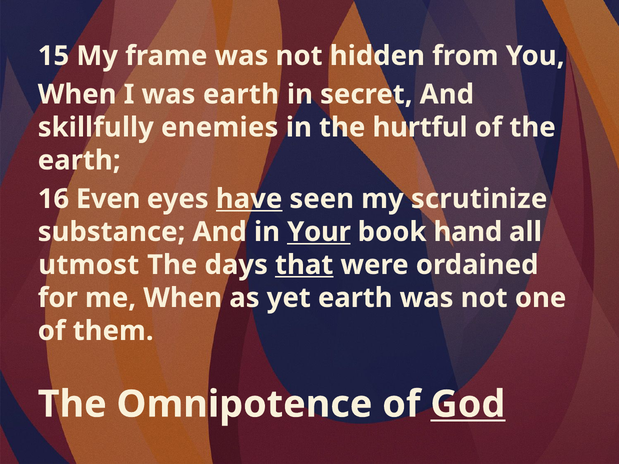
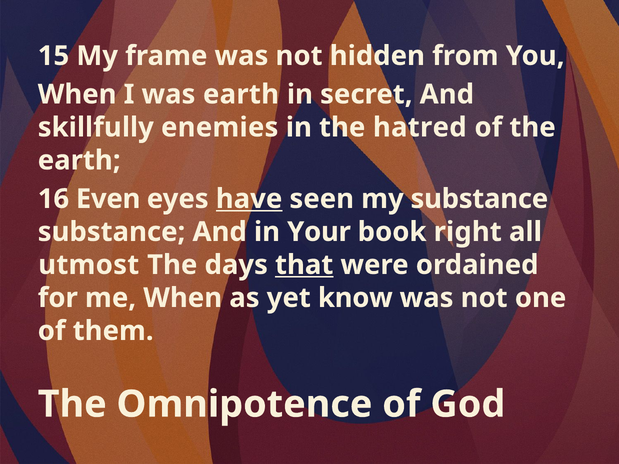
hurtful: hurtful -> hatred
my scrutinize: scrutinize -> substance
Your underline: present -> none
hand: hand -> right
yet earth: earth -> know
God underline: present -> none
